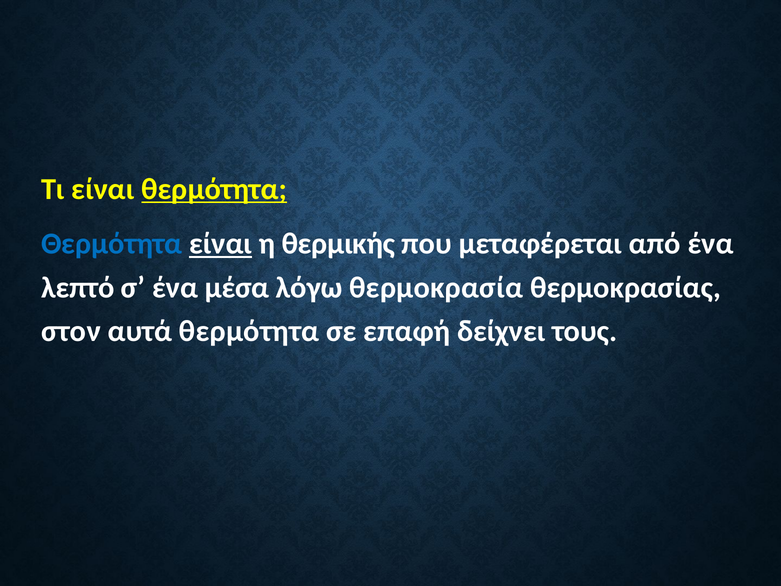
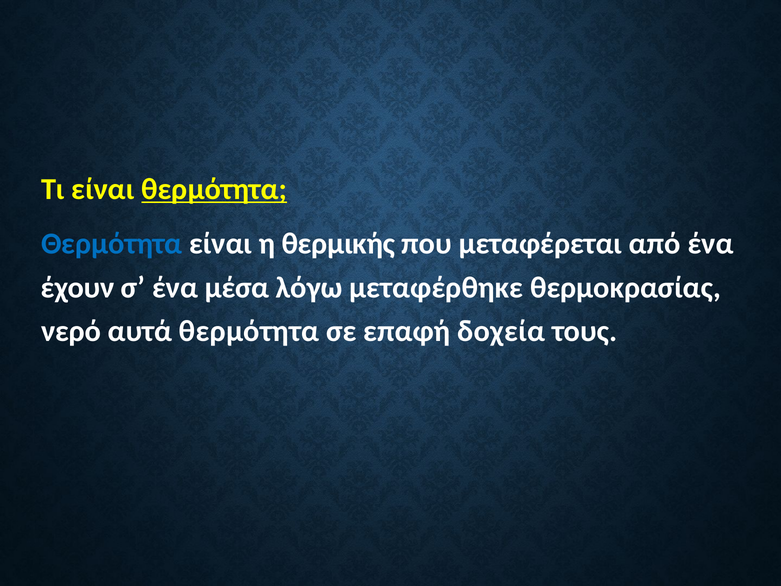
είναι at (221, 244) underline: present -> none
λεπτό: λεπτό -> έχουν
θερμοκρασία: θερμοκρασία -> μεταφέρθηκε
στον: στον -> νερό
δείχνει: δείχνει -> δοχεία
